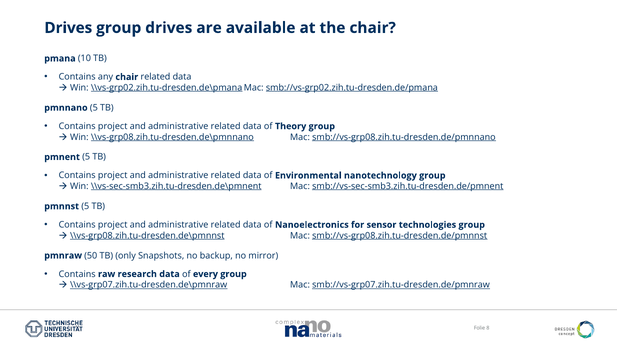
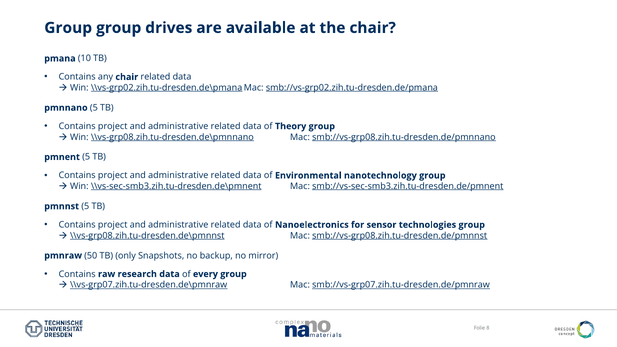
Drives at (68, 28): Drives -> Group
